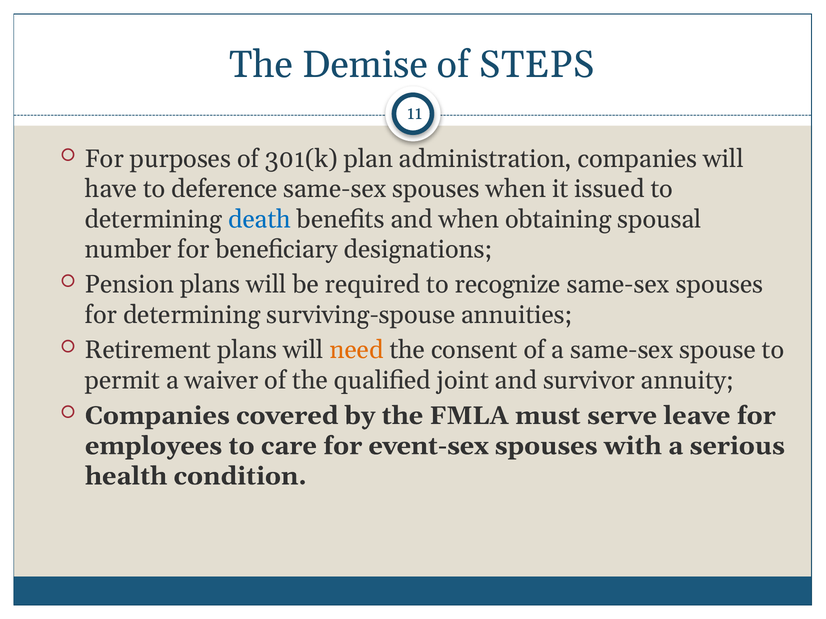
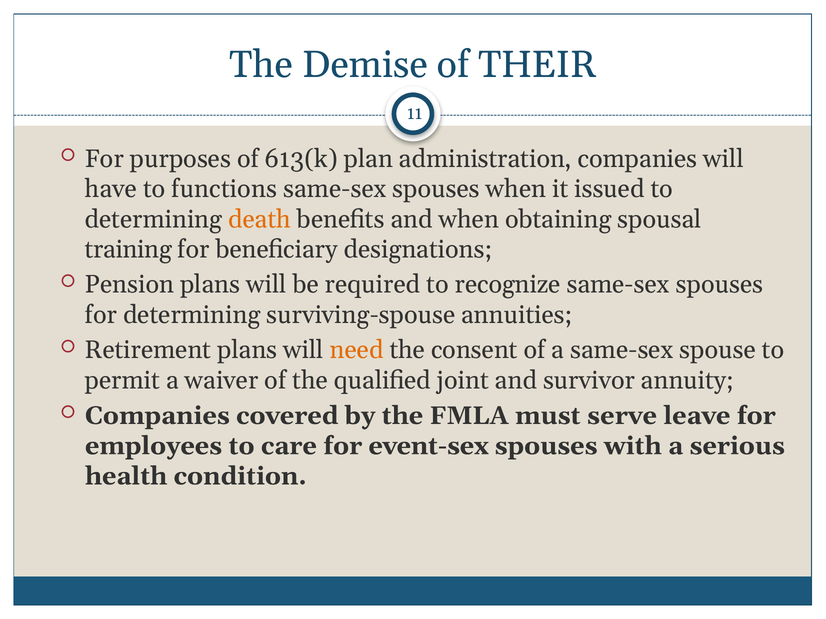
STEPS: STEPS -> THEIR
301(k: 301(k -> 613(k
deference: deference -> functions
death colour: blue -> orange
number: number -> training
